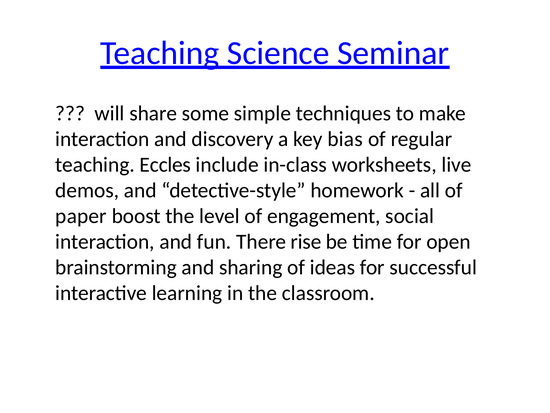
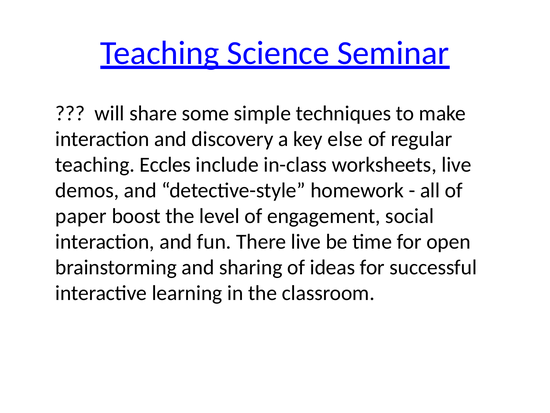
bias: bias -> else
There rise: rise -> live
